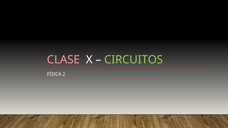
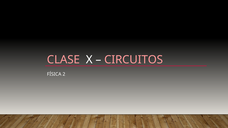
CIRCUITOS colour: light green -> pink
